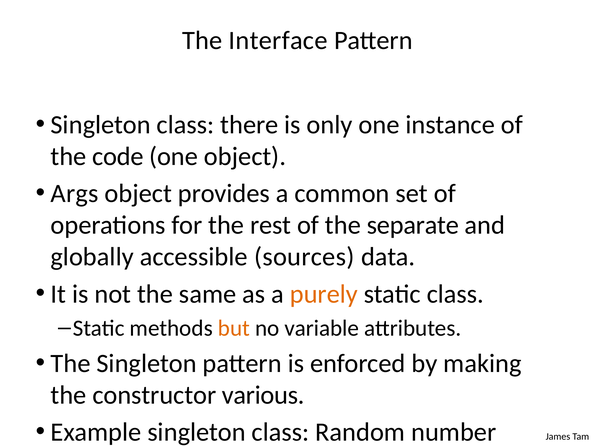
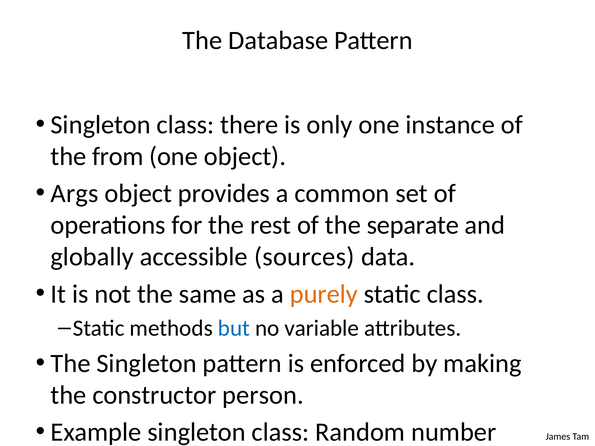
Interface: Interface -> Database
code: code -> from
but colour: orange -> blue
various: various -> person
